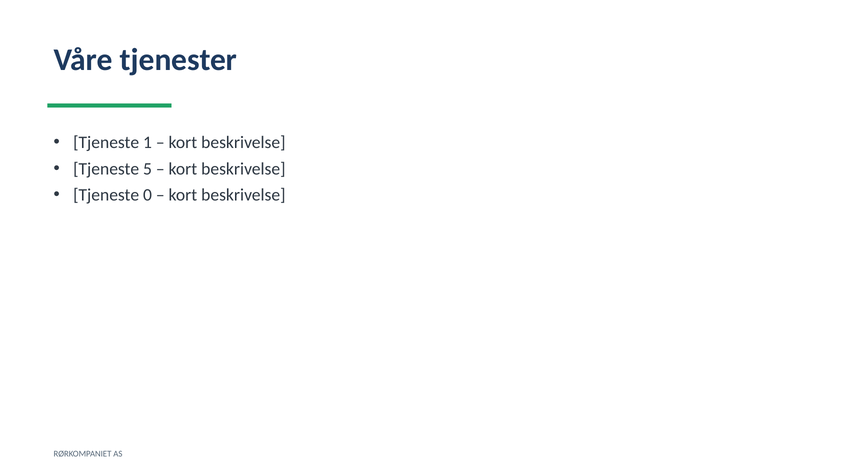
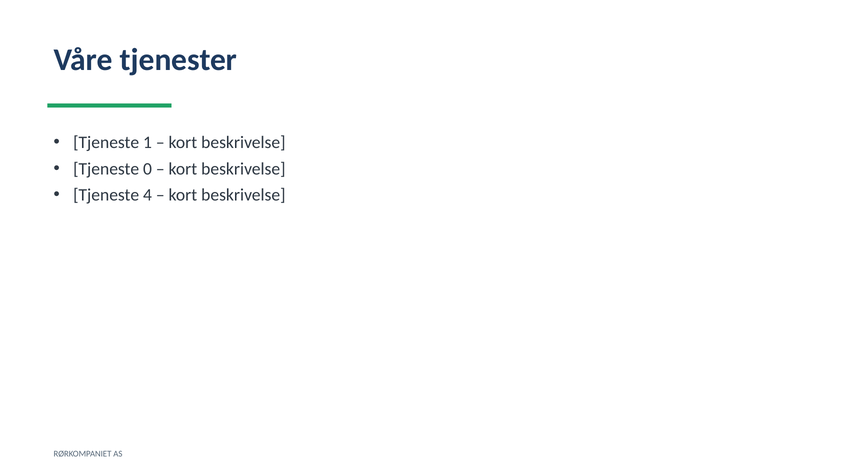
5: 5 -> 0
0: 0 -> 4
